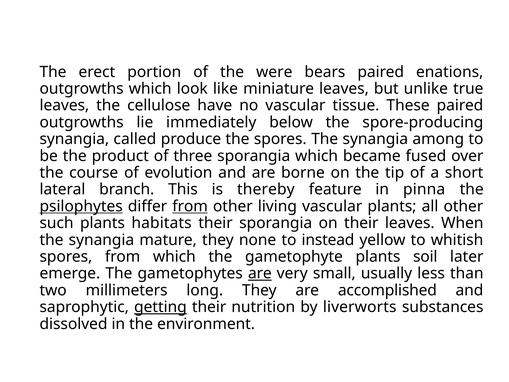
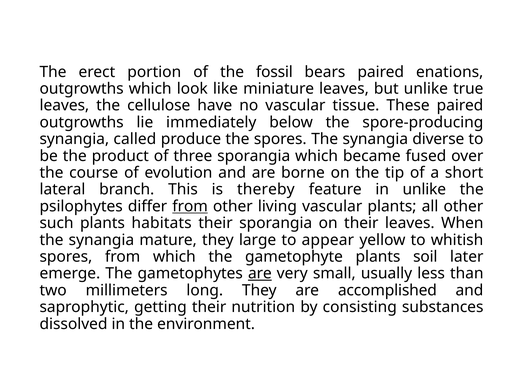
were: were -> fossil
among: among -> diverse
in pinna: pinna -> unlike
psilophytes underline: present -> none
none: none -> large
instead: instead -> appear
getting underline: present -> none
liverworts: liverworts -> consisting
